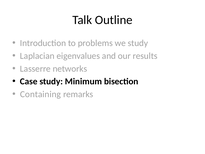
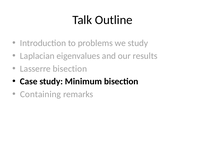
Lasserre networks: networks -> bisection
